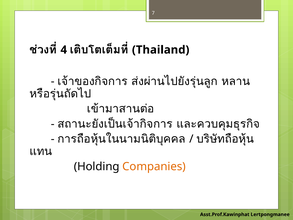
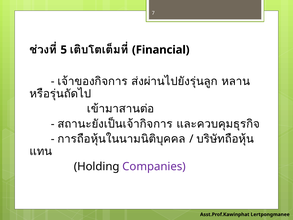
4: 4 -> 5
Thailand: Thailand -> Financial
Companies colour: orange -> purple
